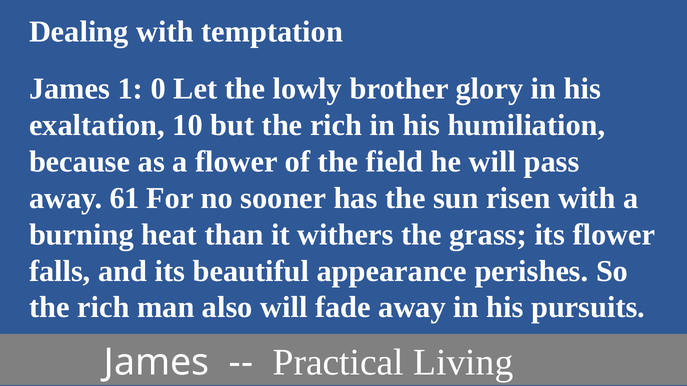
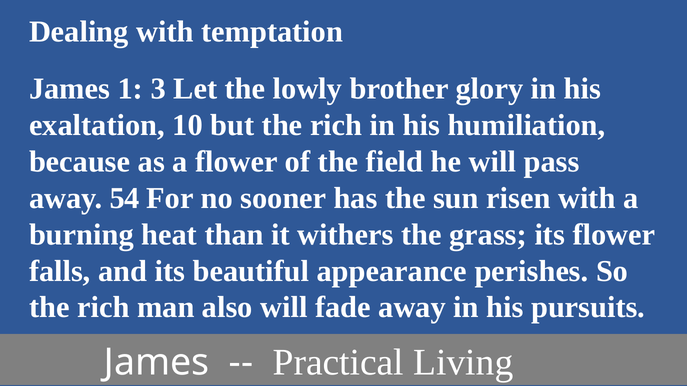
0: 0 -> 3
61: 61 -> 54
